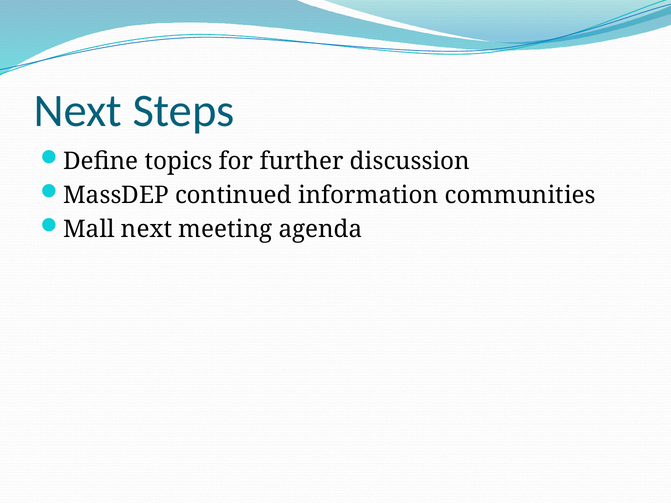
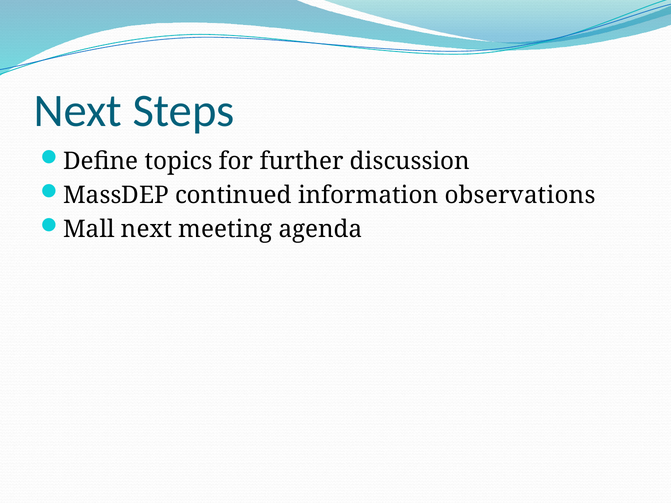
communities: communities -> observations
